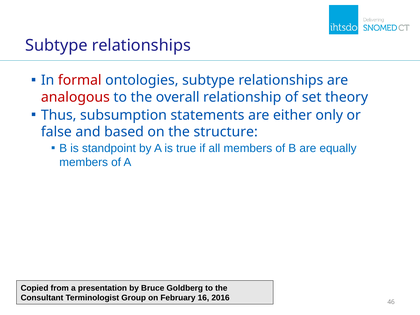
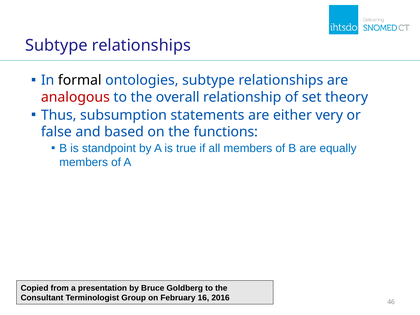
formal colour: red -> black
only: only -> very
structure: structure -> functions
